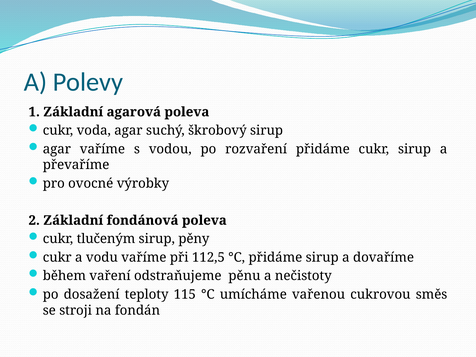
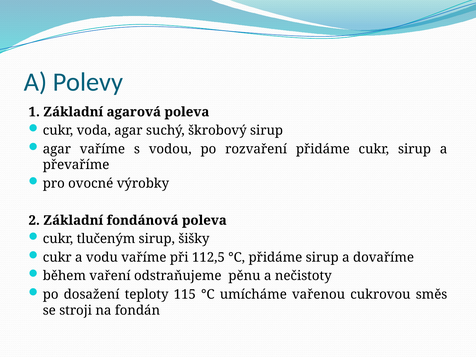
pěny: pěny -> šišky
